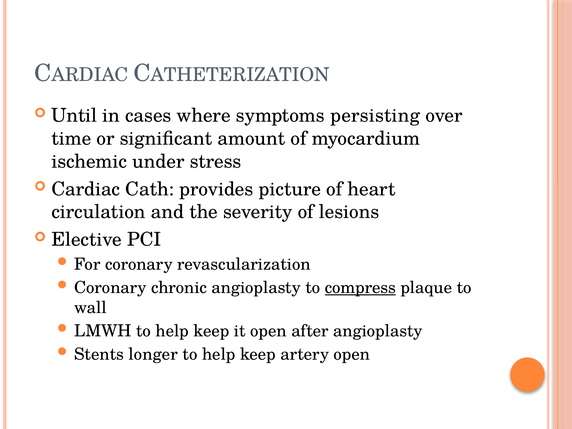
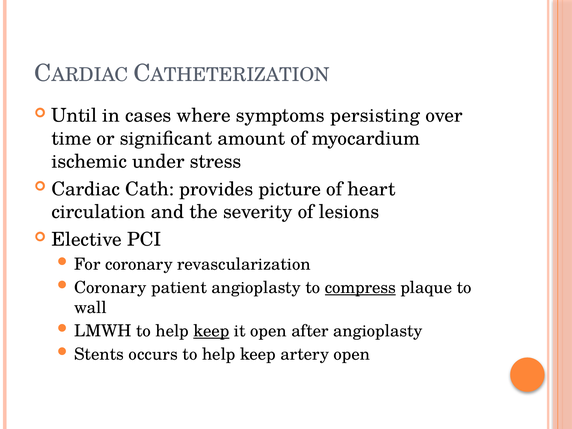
chronic: chronic -> patient
keep at (211, 331) underline: none -> present
longer: longer -> occurs
